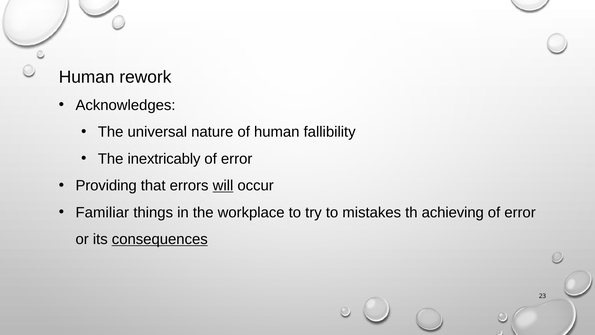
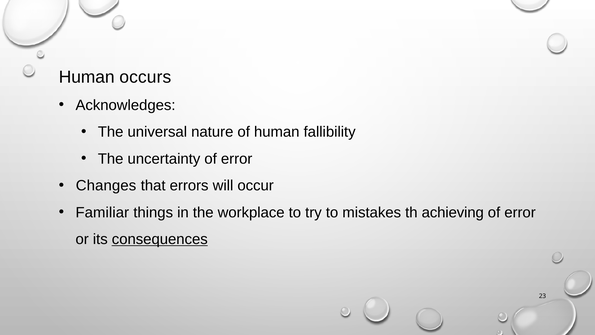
rework: rework -> occurs
inextricably: inextricably -> uncertainty
Providing: Providing -> Changes
will underline: present -> none
